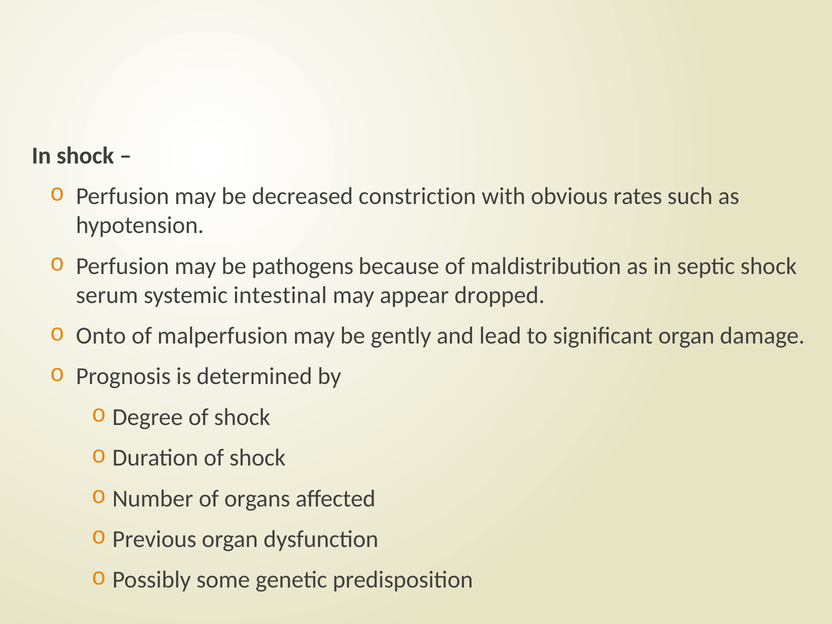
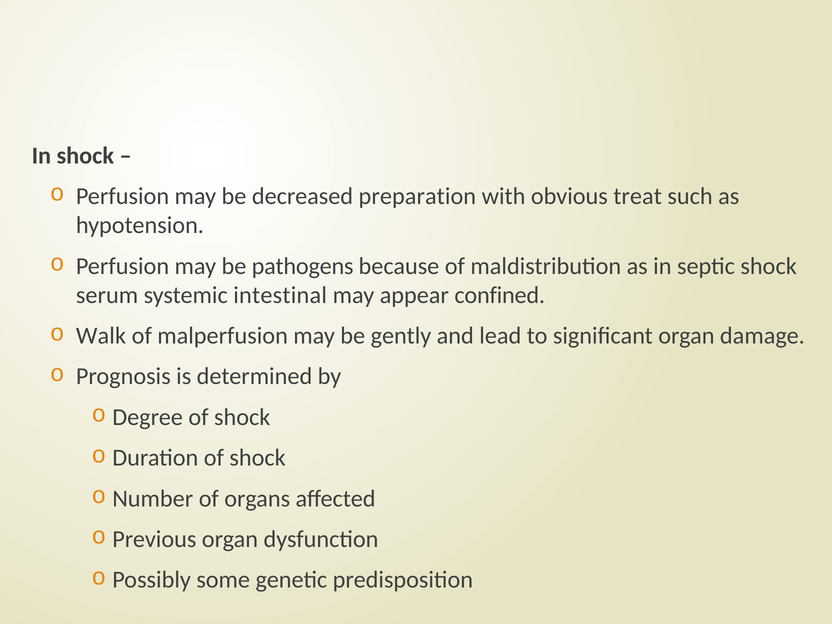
constriction: constriction -> preparation
rates: rates -> treat
dropped: dropped -> confined
Onto: Onto -> Walk
